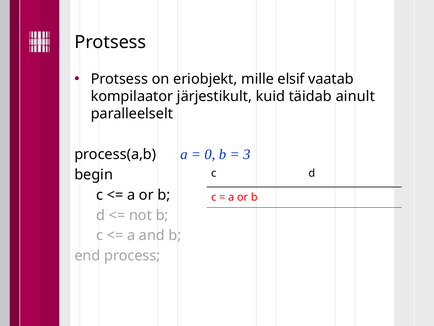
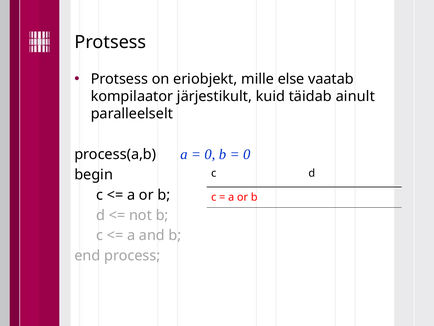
elsif: elsif -> else
3 at (247, 154): 3 -> 0
